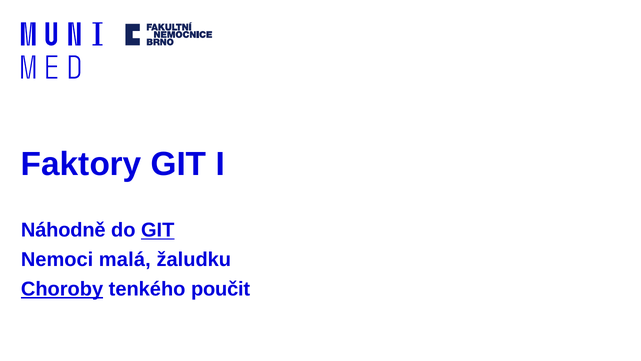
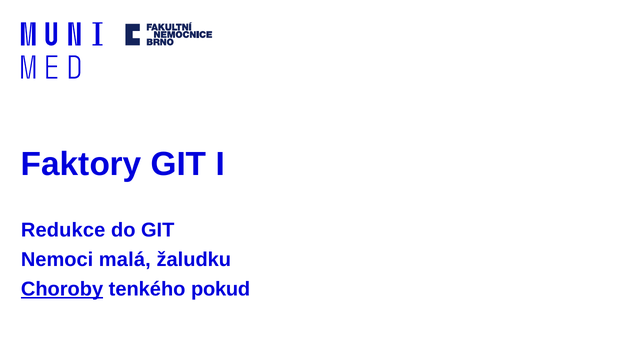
Náhodně: Náhodně -> Redukce
GIT at (158, 230) underline: present -> none
poučit: poučit -> pokud
